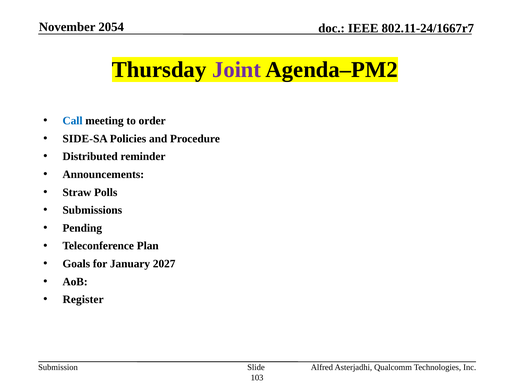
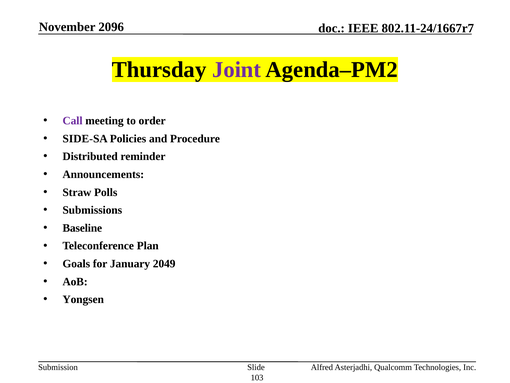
2054: 2054 -> 2096
Call colour: blue -> purple
Pending: Pending -> Baseline
2027: 2027 -> 2049
Register: Register -> Yongsen
